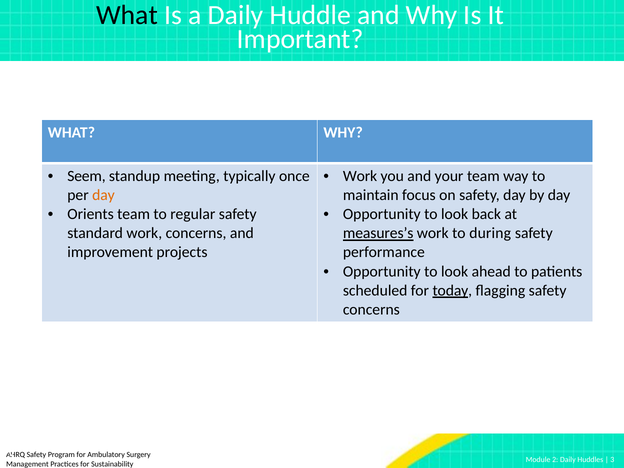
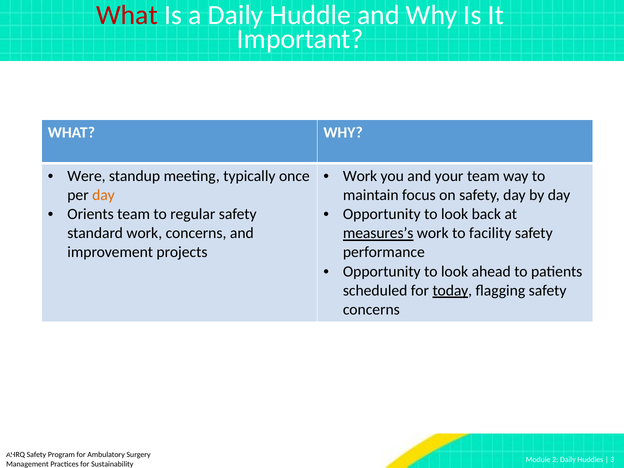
What at (127, 15) colour: black -> red
Seem: Seem -> Were
during: during -> facility
